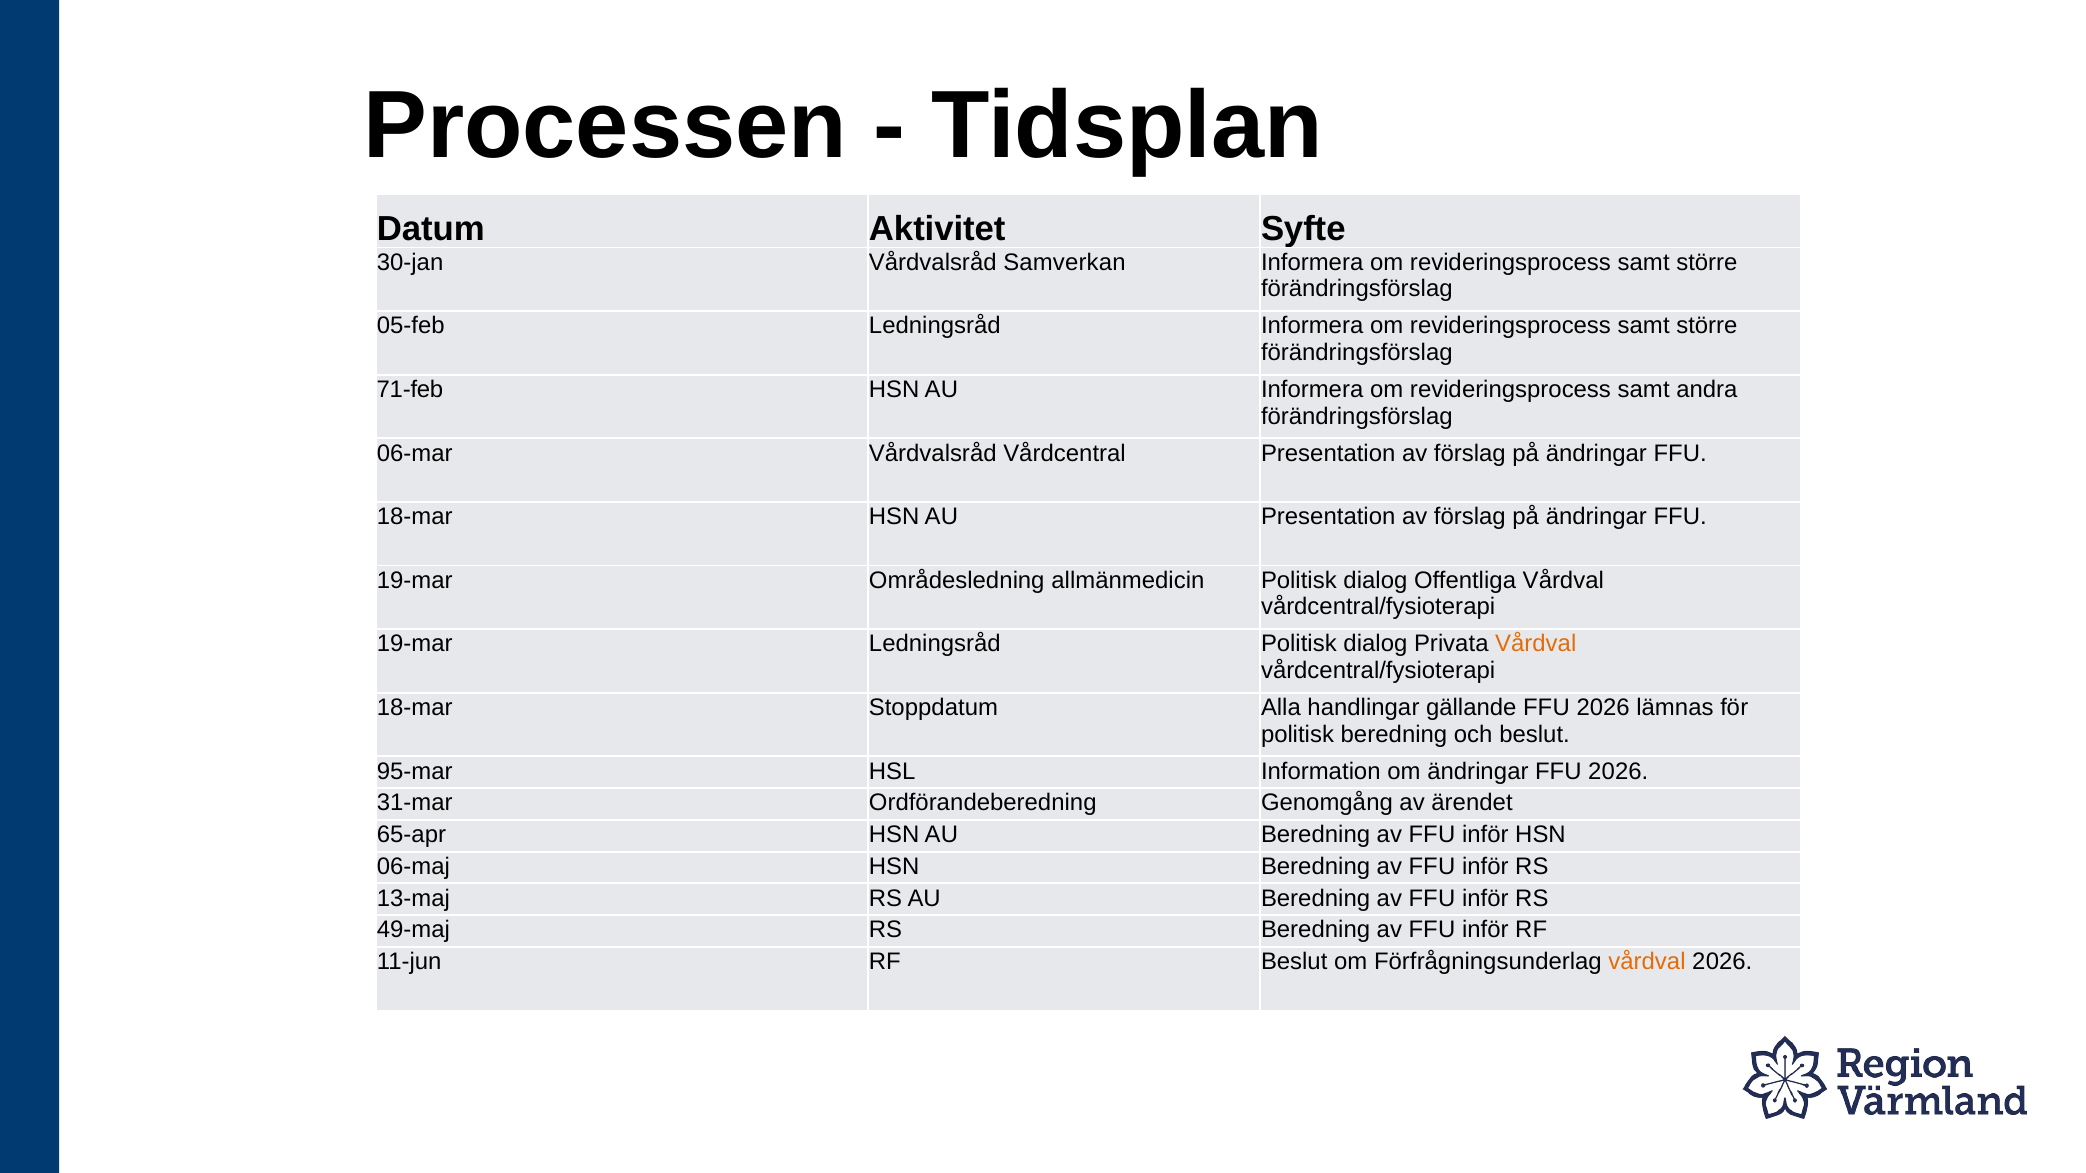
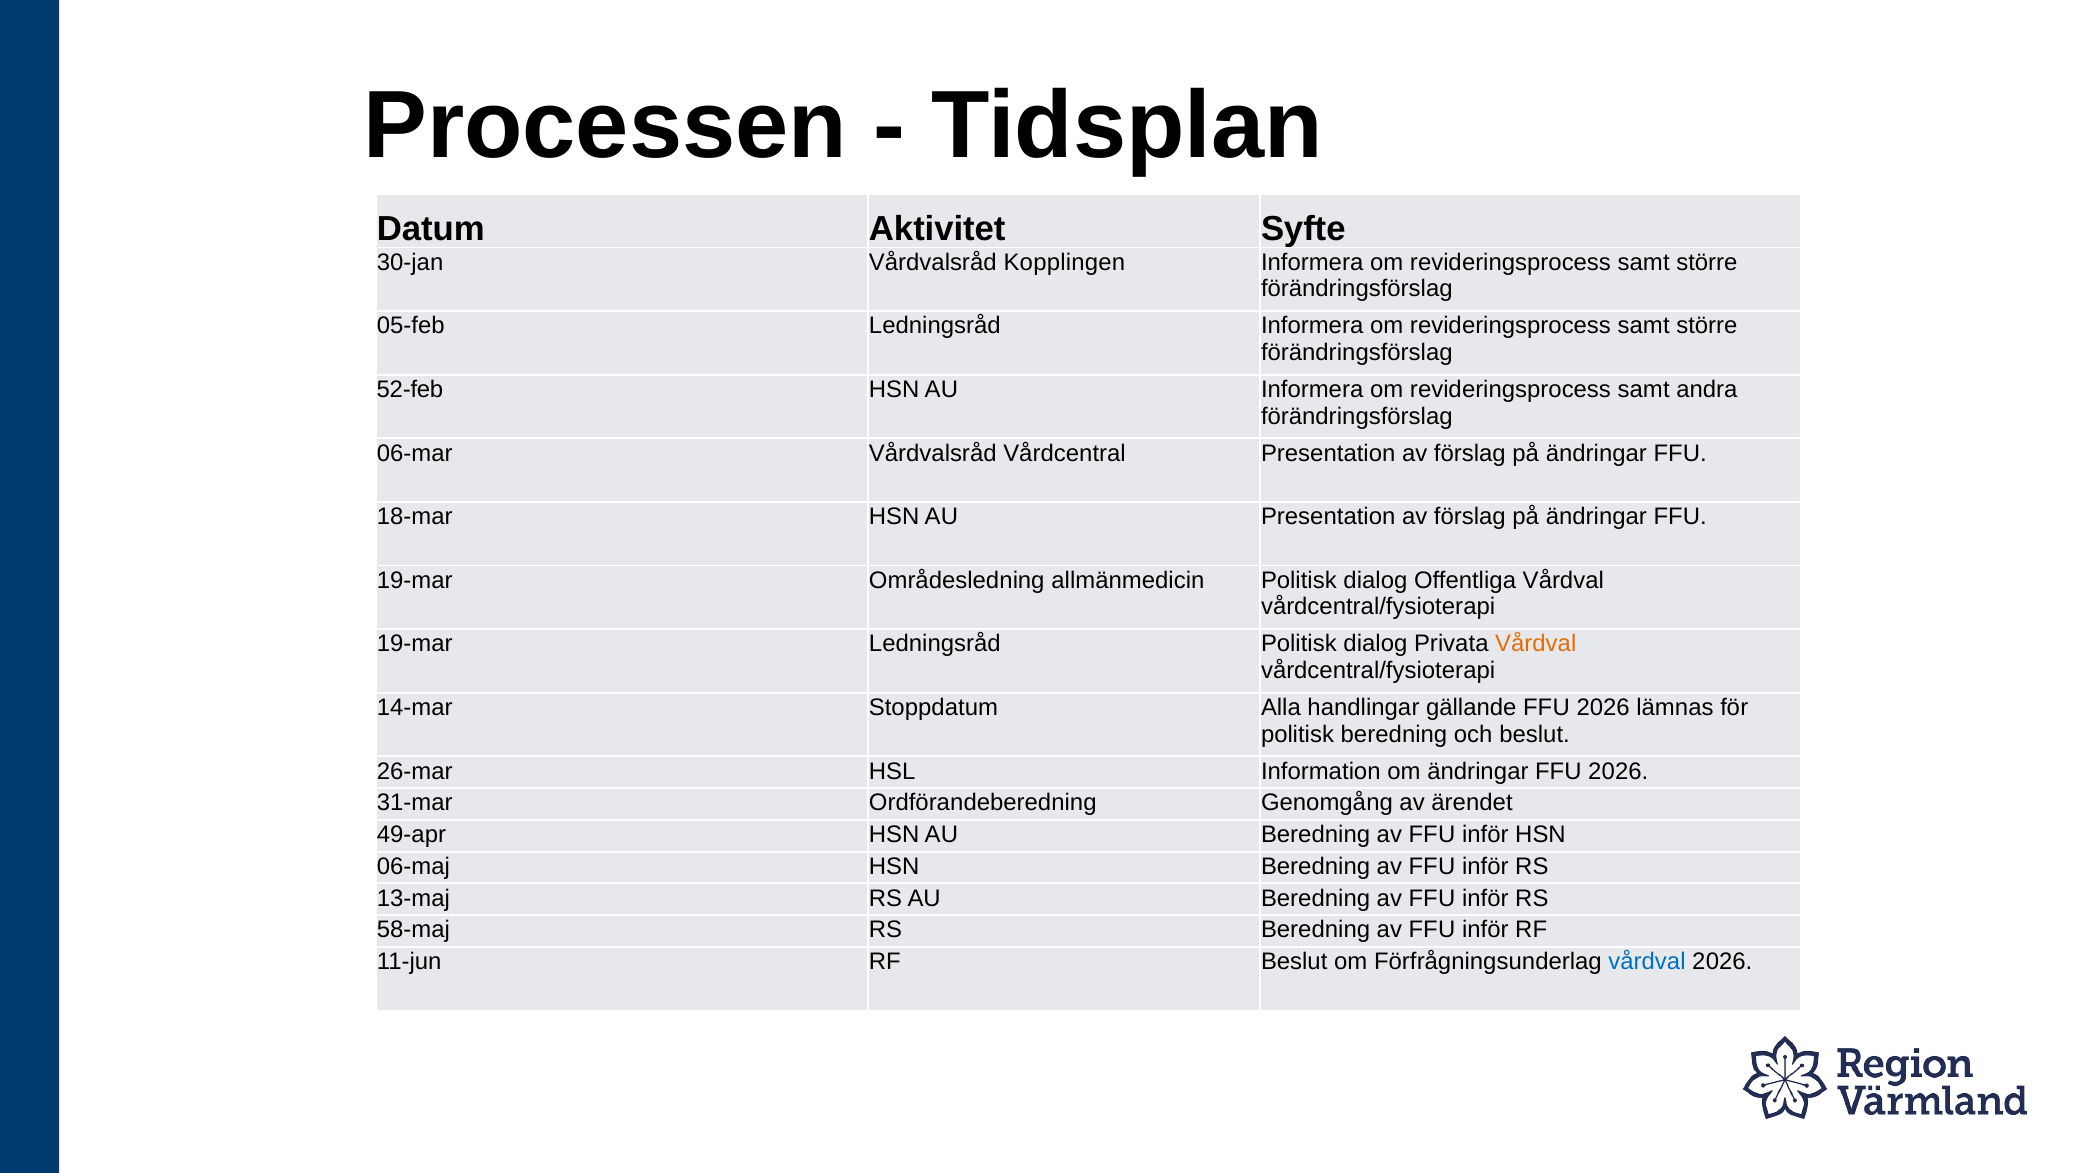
Samverkan: Samverkan -> Kopplingen
71-feb: 71-feb -> 52-feb
18-mar at (415, 708): 18-mar -> 14-mar
95-mar: 95-mar -> 26-mar
65-apr: 65-apr -> 49-apr
49-maj: 49-maj -> 58-maj
vårdval at (1647, 962) colour: orange -> blue
